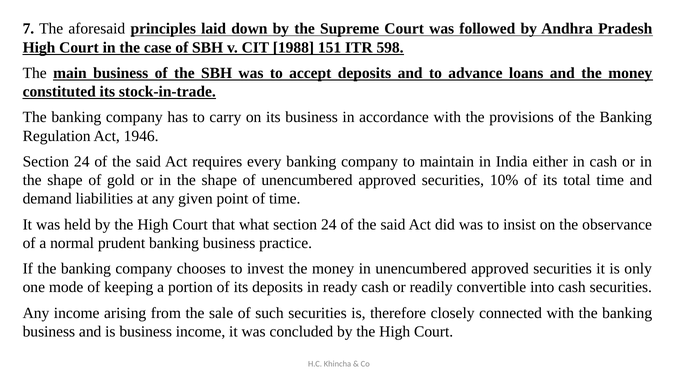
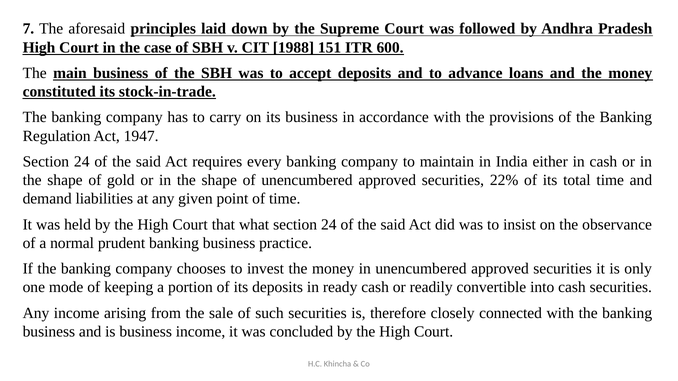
598: 598 -> 600
1946: 1946 -> 1947
10%: 10% -> 22%
